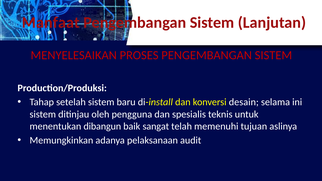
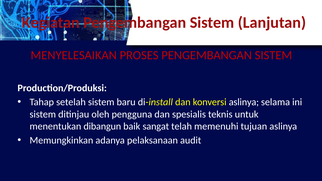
Manfaat: Manfaat -> Kegiatan
konversi desain: desain -> aslinya
